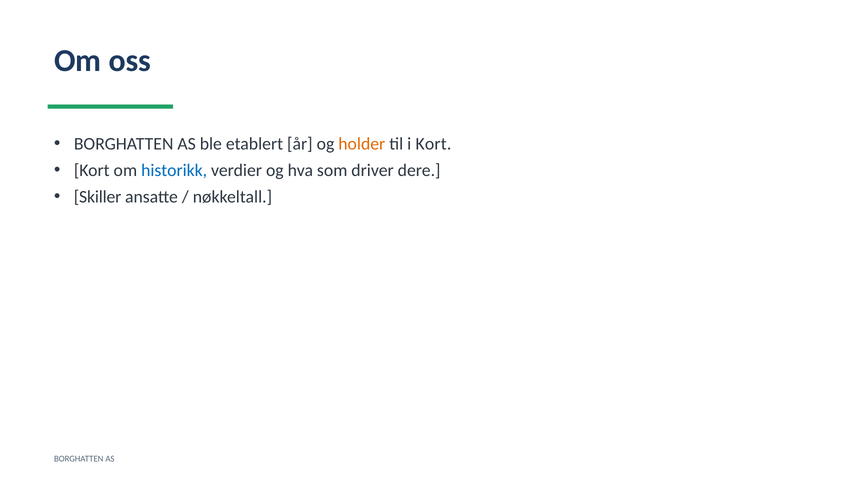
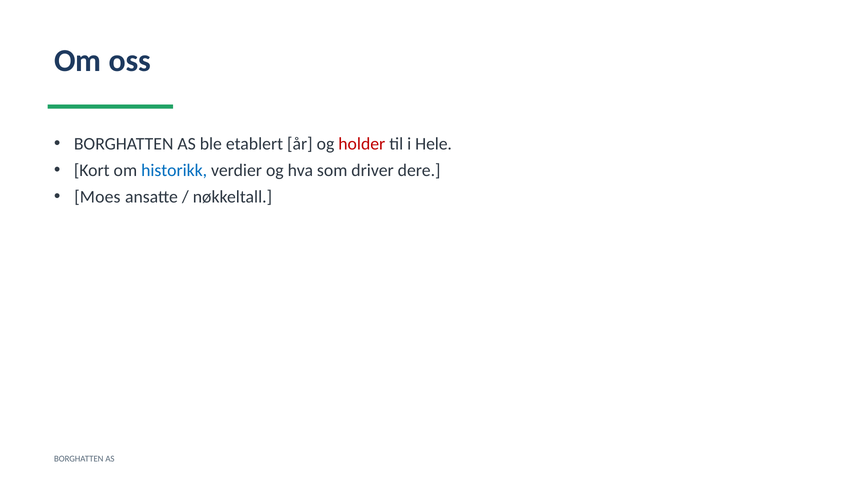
holder colour: orange -> red
i Kort: Kort -> Hele
Skiller: Skiller -> Moes
